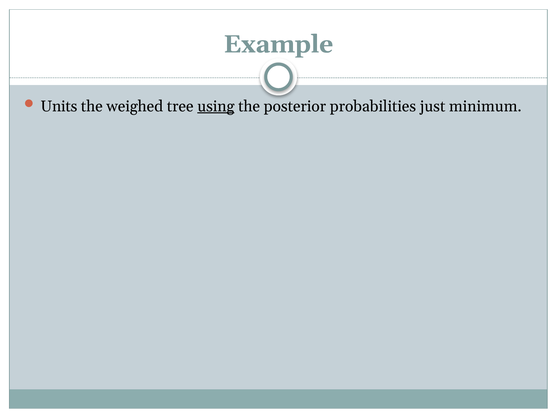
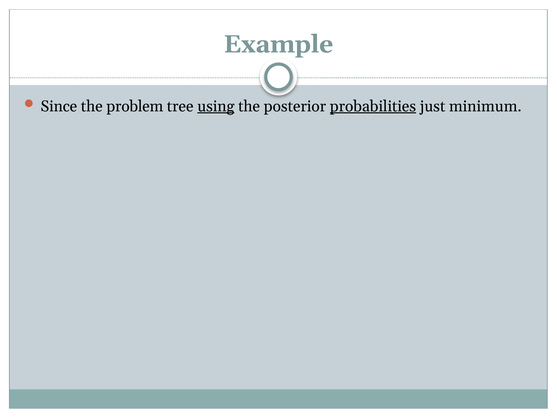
Units: Units -> Since
weighed: weighed -> problem
probabilities underline: none -> present
